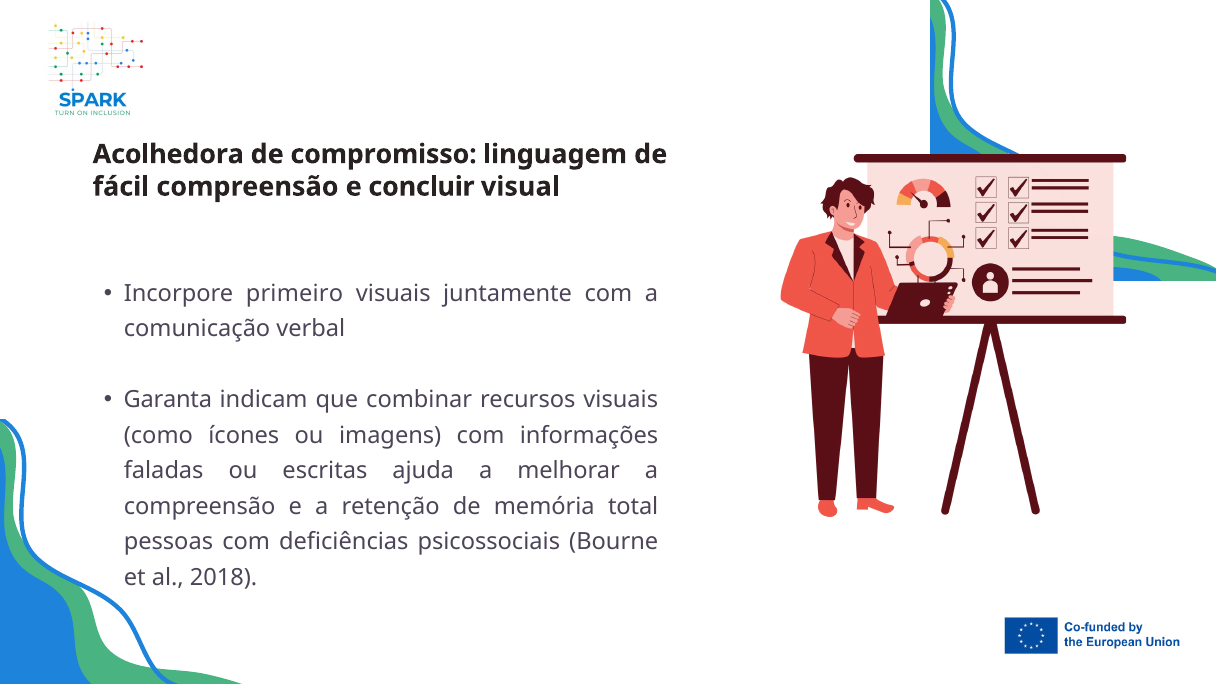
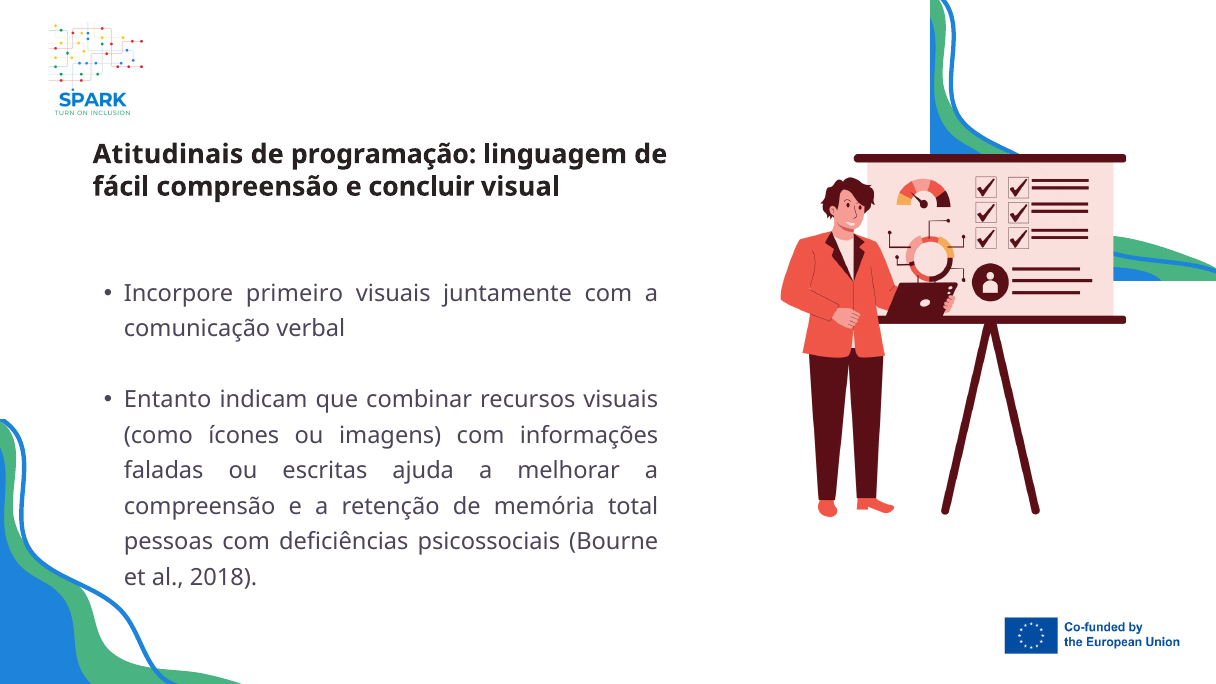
Acolhedora: Acolhedora -> Atitudinais
compromisso: compromisso -> programação
Garanta: Garanta -> Entanto
